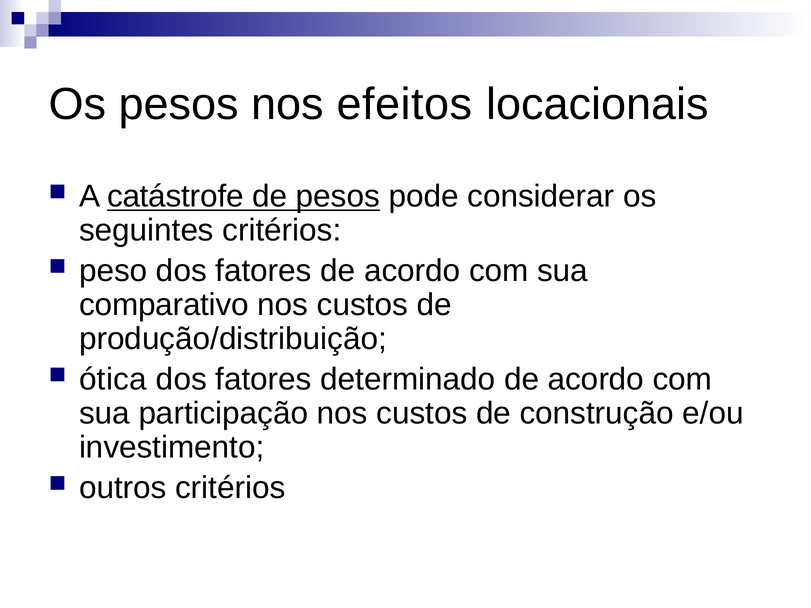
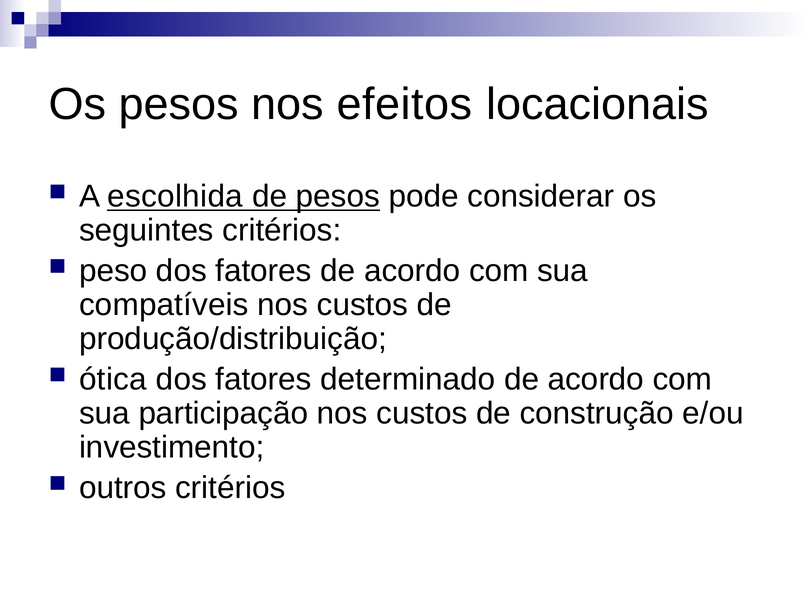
catástrofe: catástrofe -> escolhida
comparativo: comparativo -> compatíveis
